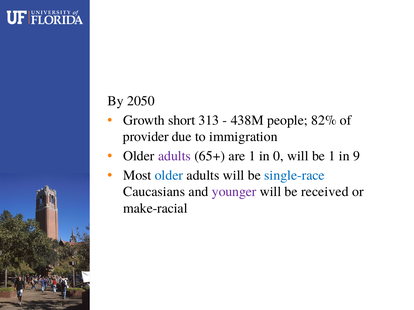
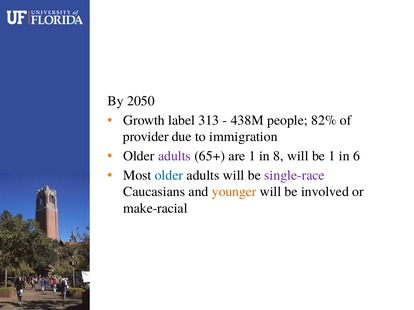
short: short -> label
0: 0 -> 8
9: 9 -> 6
single-race colour: blue -> purple
younger colour: purple -> orange
received: received -> involved
